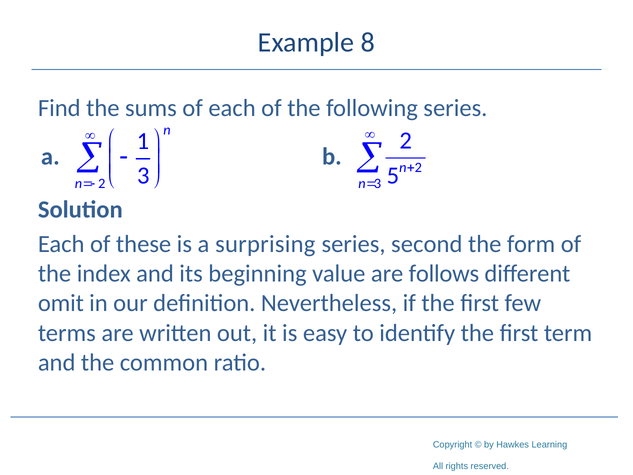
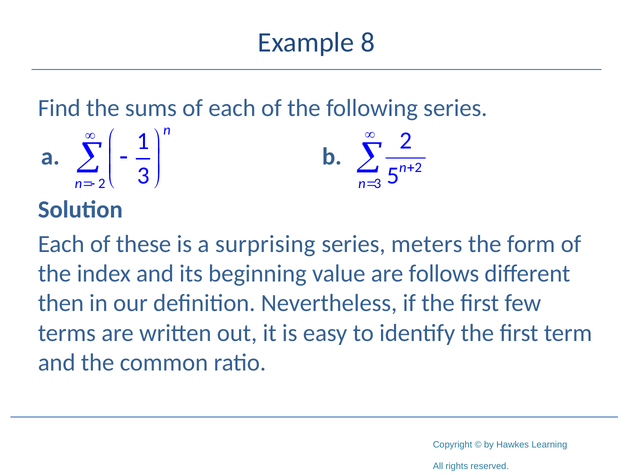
second: second -> meters
omit: omit -> then
